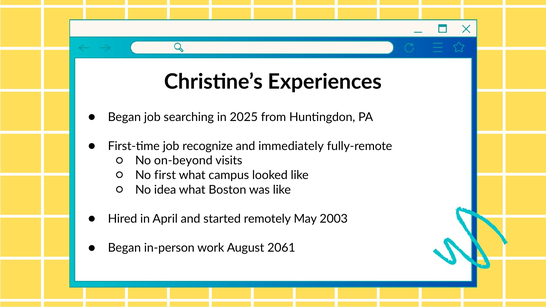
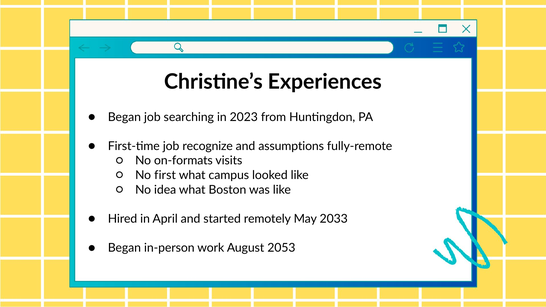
2025: 2025 -> 2023
immediately: immediately -> assumptions
on-beyond: on-beyond -> on-formats
2003: 2003 -> 2033
2061: 2061 -> 2053
